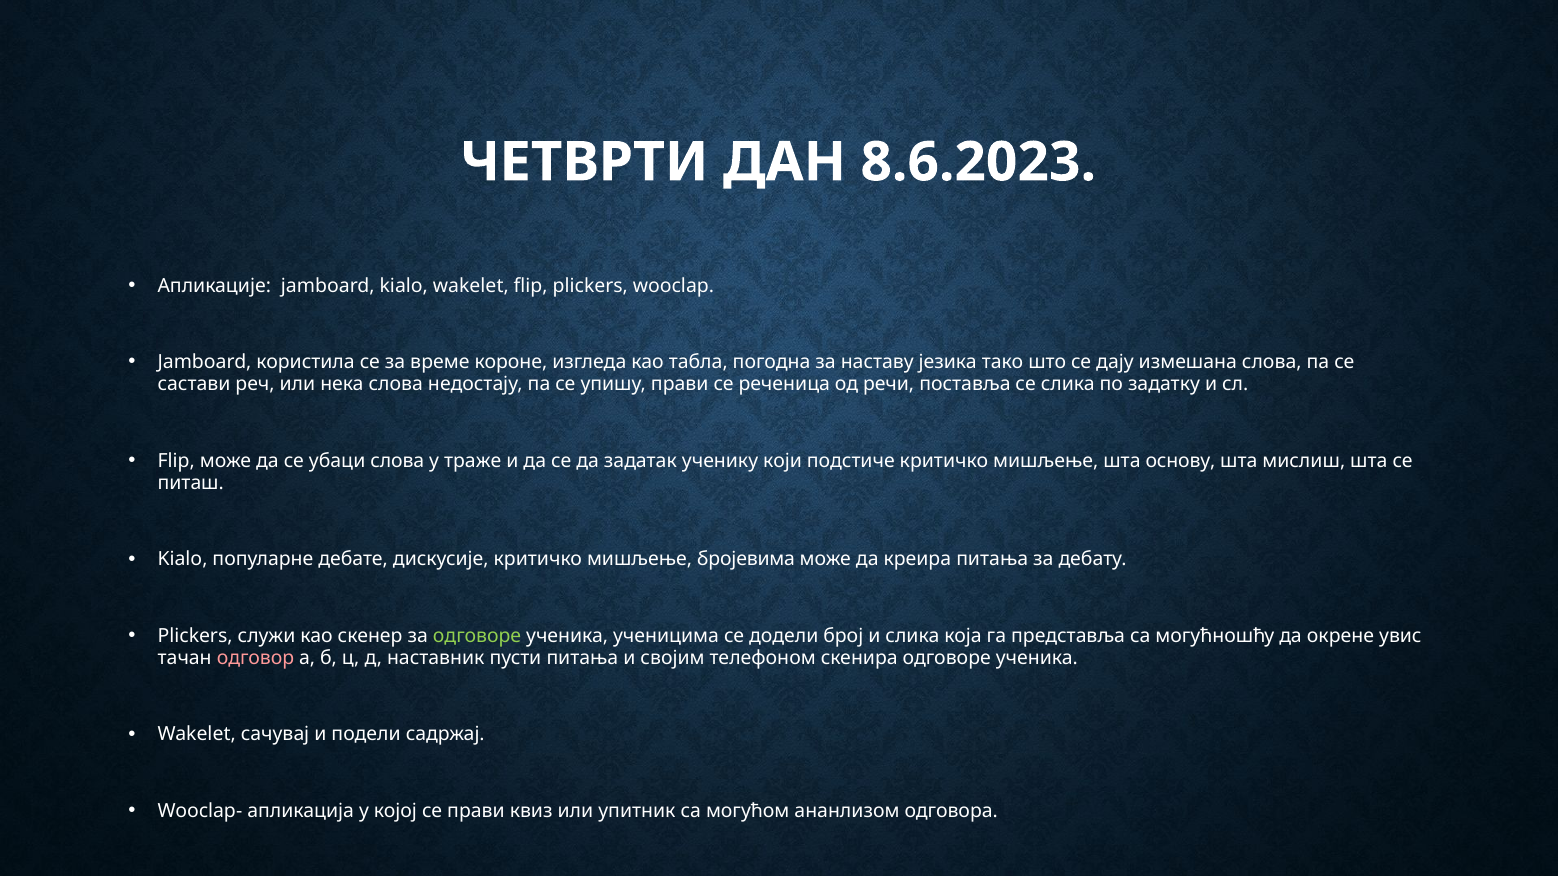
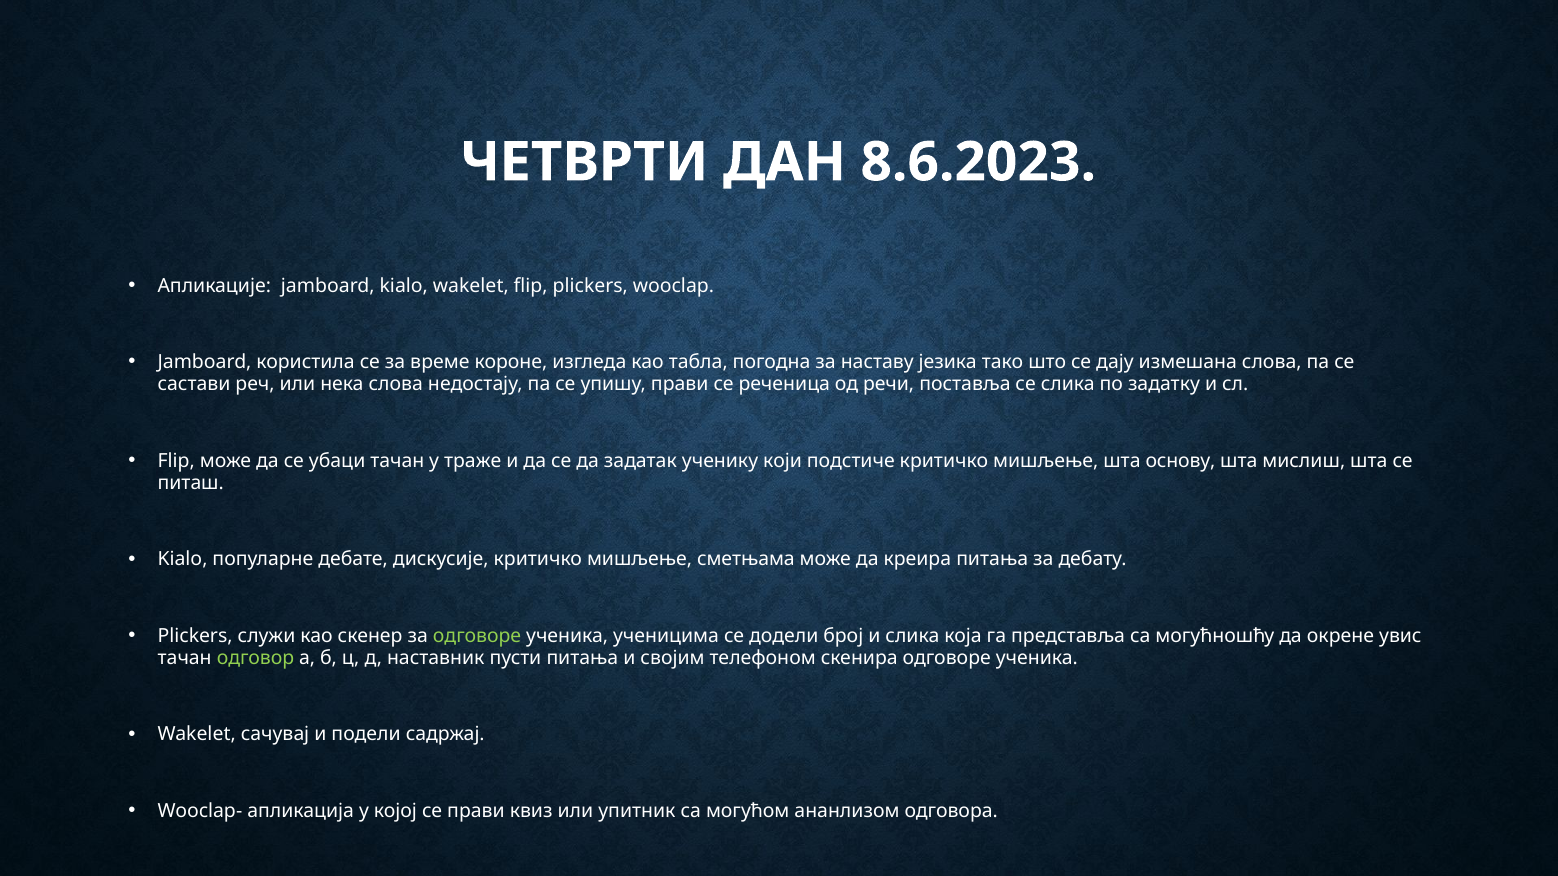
убаци слова: слова -> тачан
бројевима: бројевима -> сметњама
одговор colour: pink -> light green
